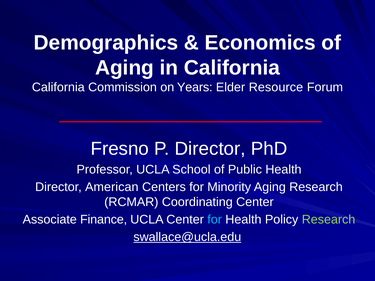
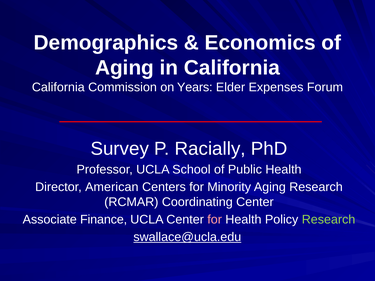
Resource: Resource -> Expenses
Fresno: Fresno -> Survey
P Director: Director -> Racially
for at (215, 220) colour: light blue -> pink
